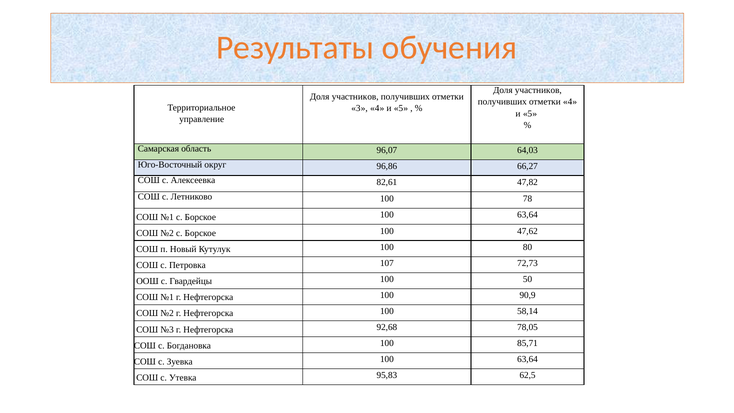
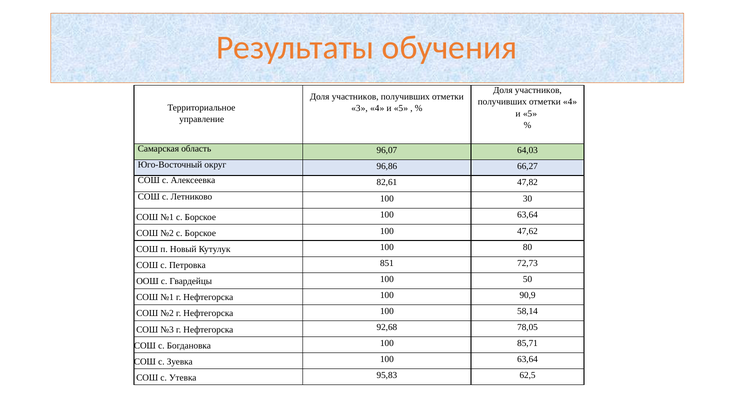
78: 78 -> 30
107: 107 -> 851
